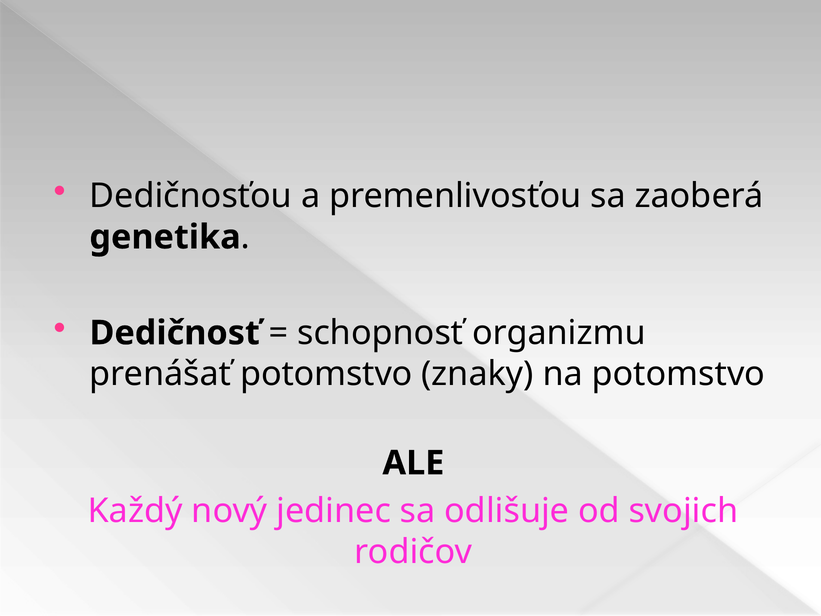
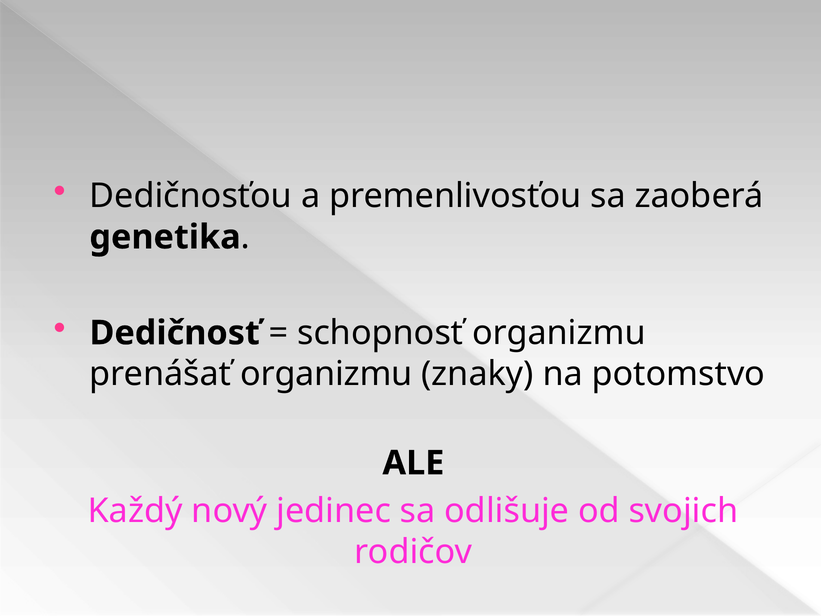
prenášať potomstvo: potomstvo -> organizmu
